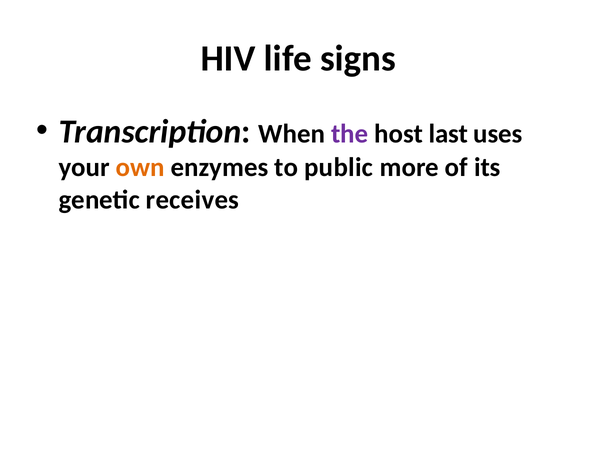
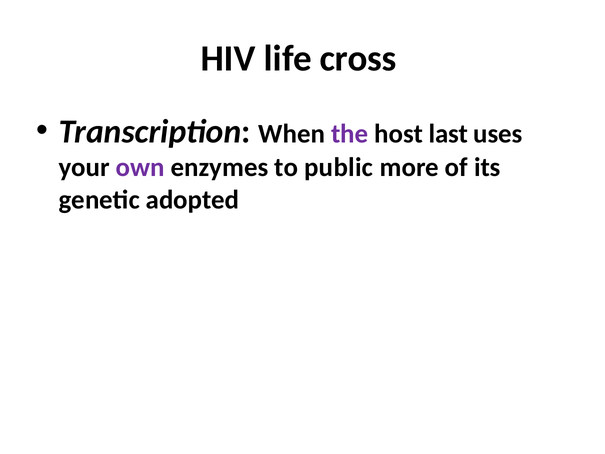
signs: signs -> cross
own colour: orange -> purple
receives: receives -> adopted
